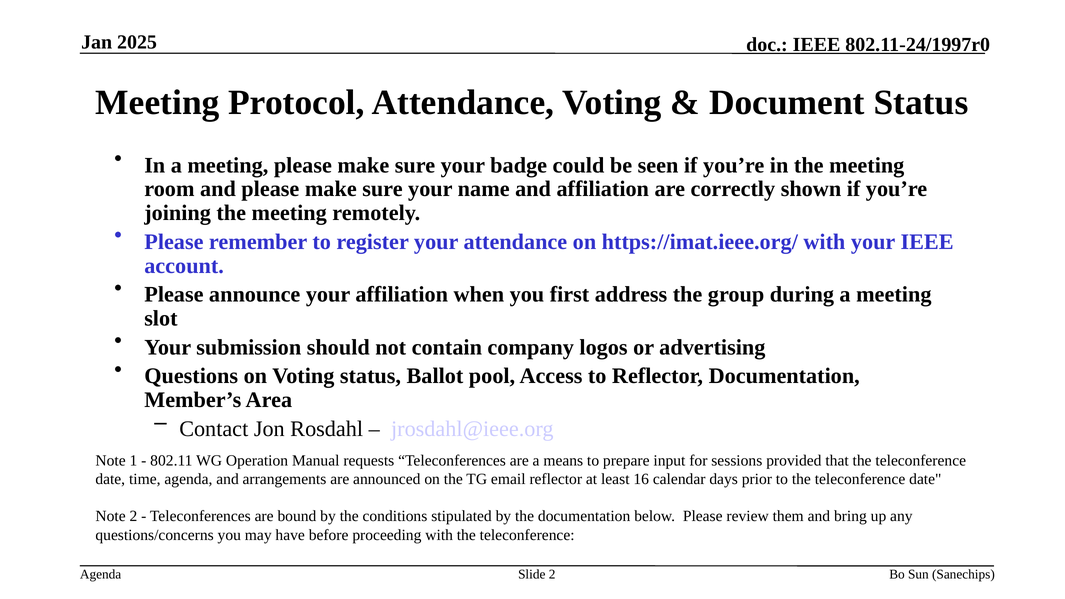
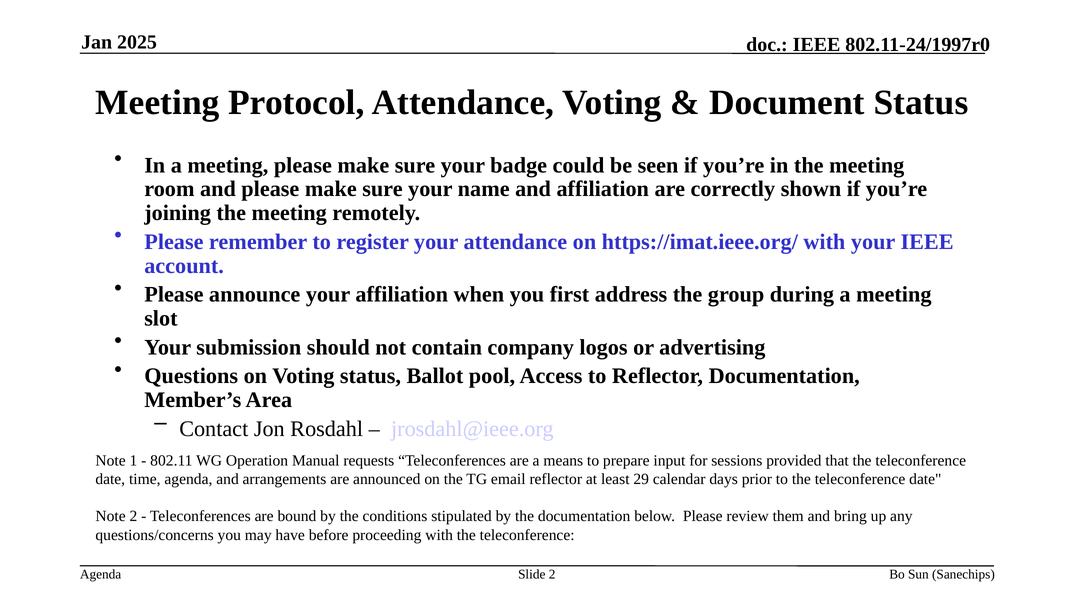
16: 16 -> 29
